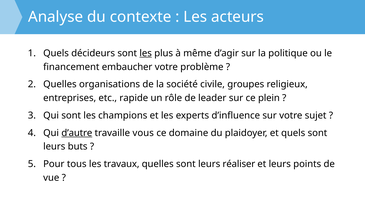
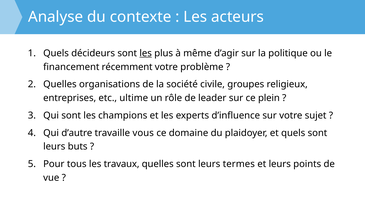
embaucher: embaucher -> récemment
rapide: rapide -> ultime
d’autre underline: present -> none
réaliser: réaliser -> termes
